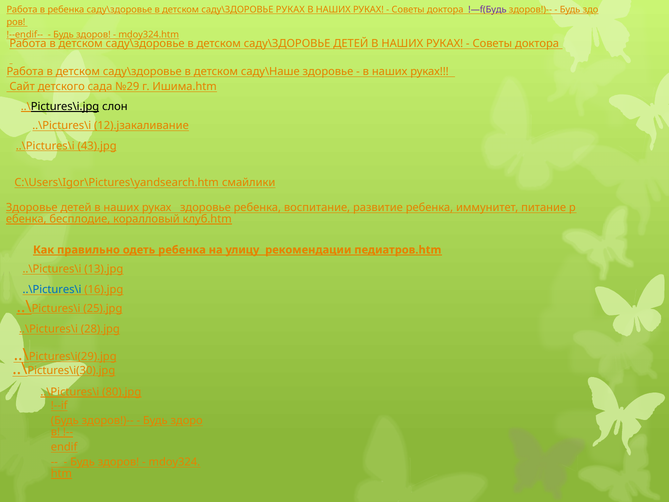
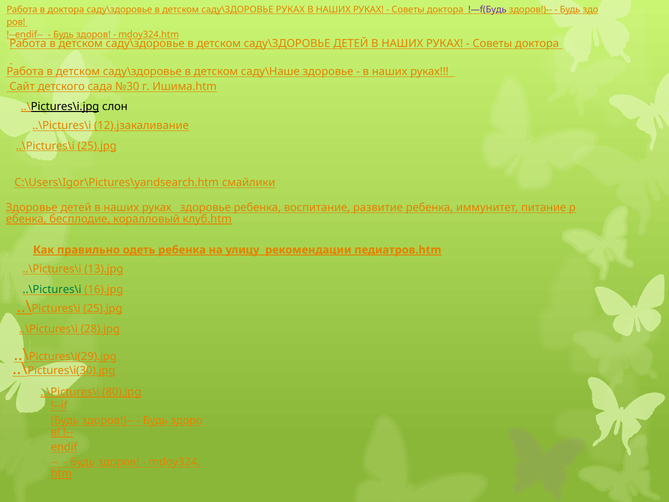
в ребенка: ребенка -> доктора
№29: №29 -> №30
..\Pictures\i 43).jpg: 43).jpg -> 25).jpg
..\Pictures\i at (52, 289) colour: blue -> green
